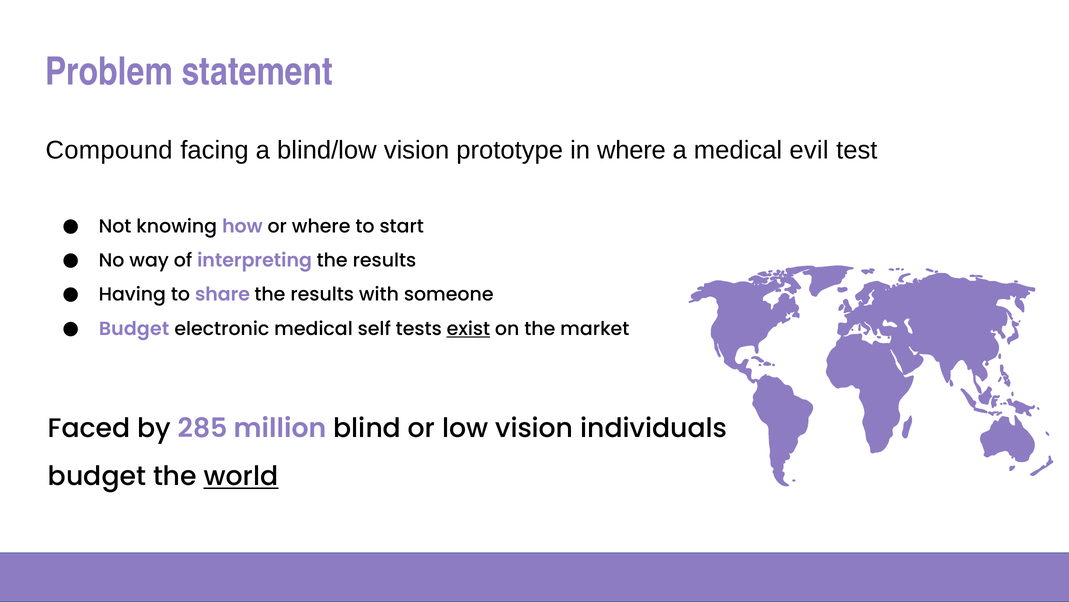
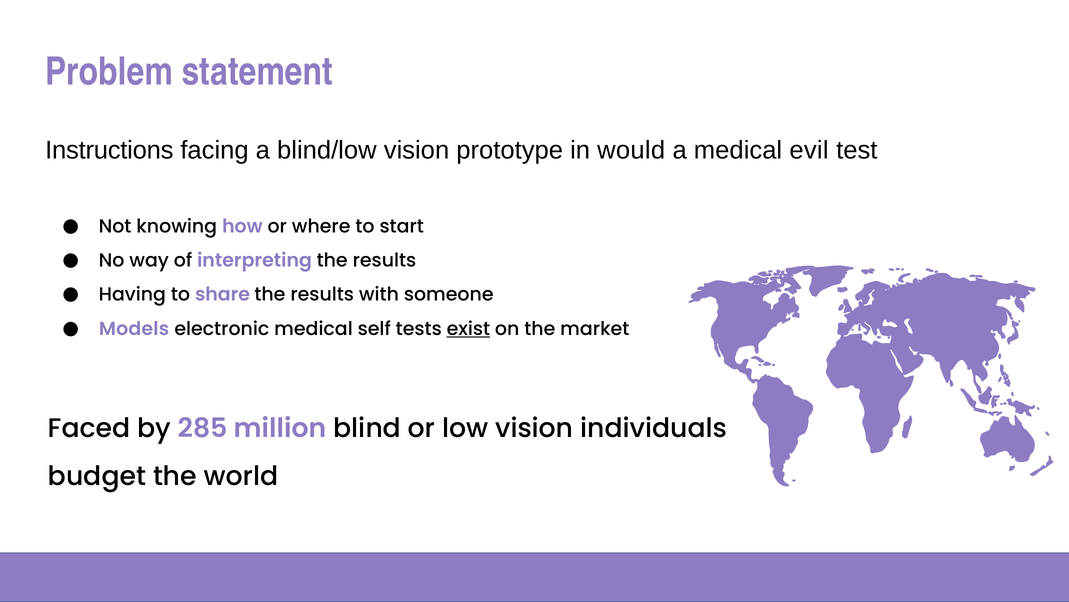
Compound: Compound -> Instructions
in where: where -> would
Budget at (134, 328): Budget -> Models
world underline: present -> none
